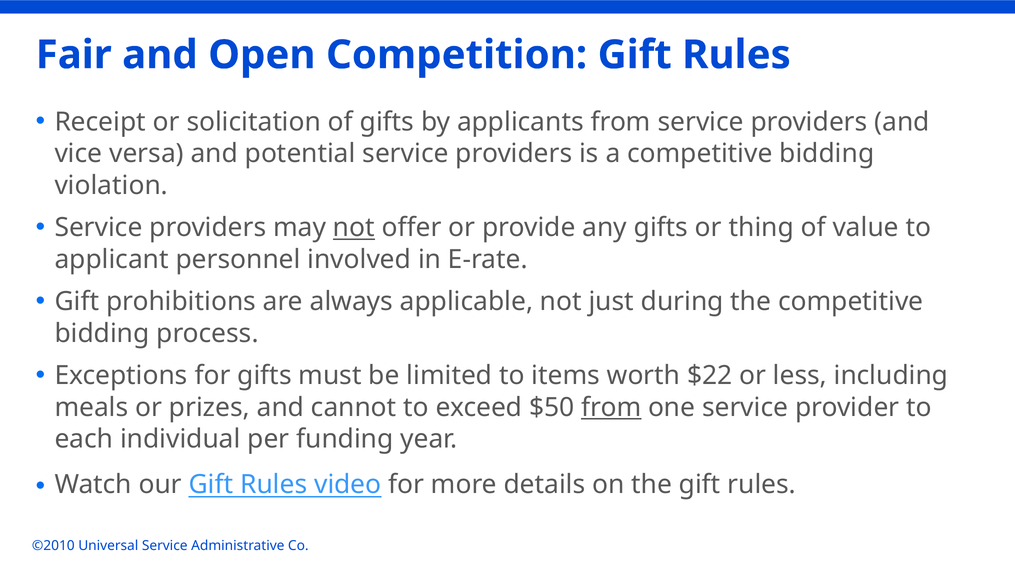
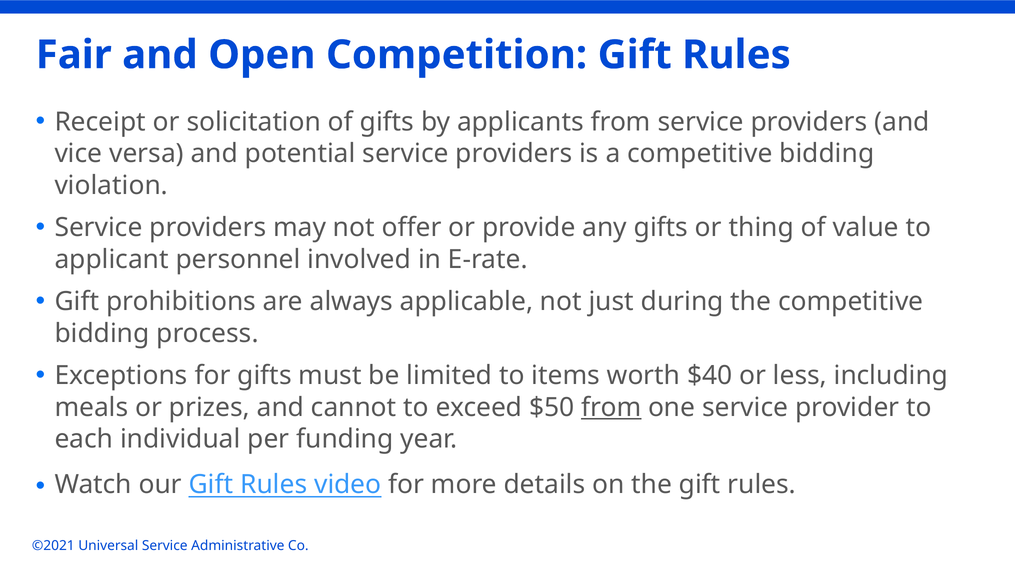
not at (354, 228) underline: present -> none
$22: $22 -> $40
©2010: ©2010 -> ©2021
